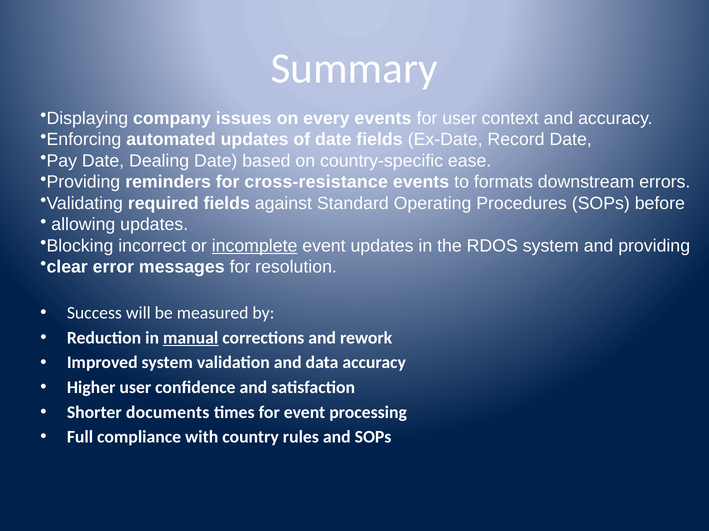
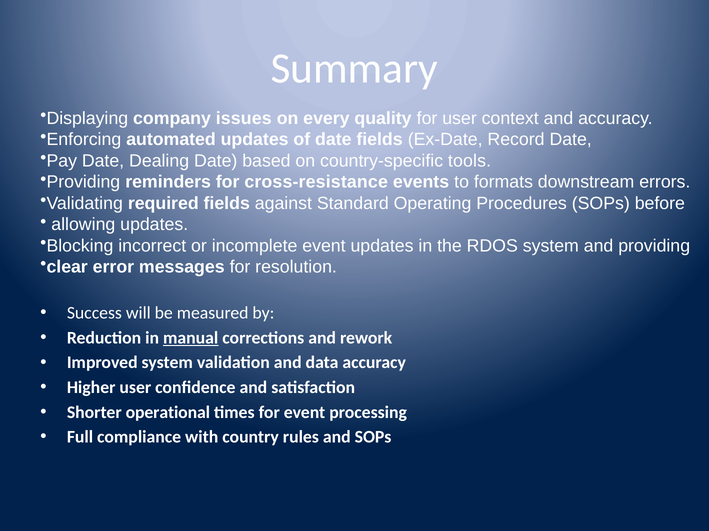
every events: events -> quality
ease: ease -> tools
incomplete underline: present -> none
documents: documents -> operational
